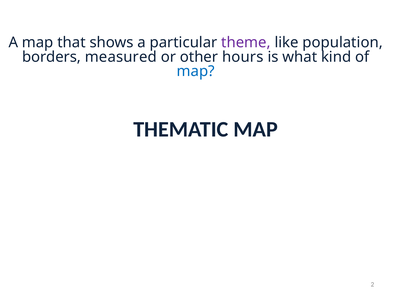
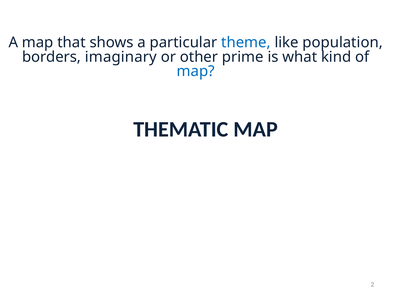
theme colour: purple -> blue
measured: measured -> imaginary
hours: hours -> prime
